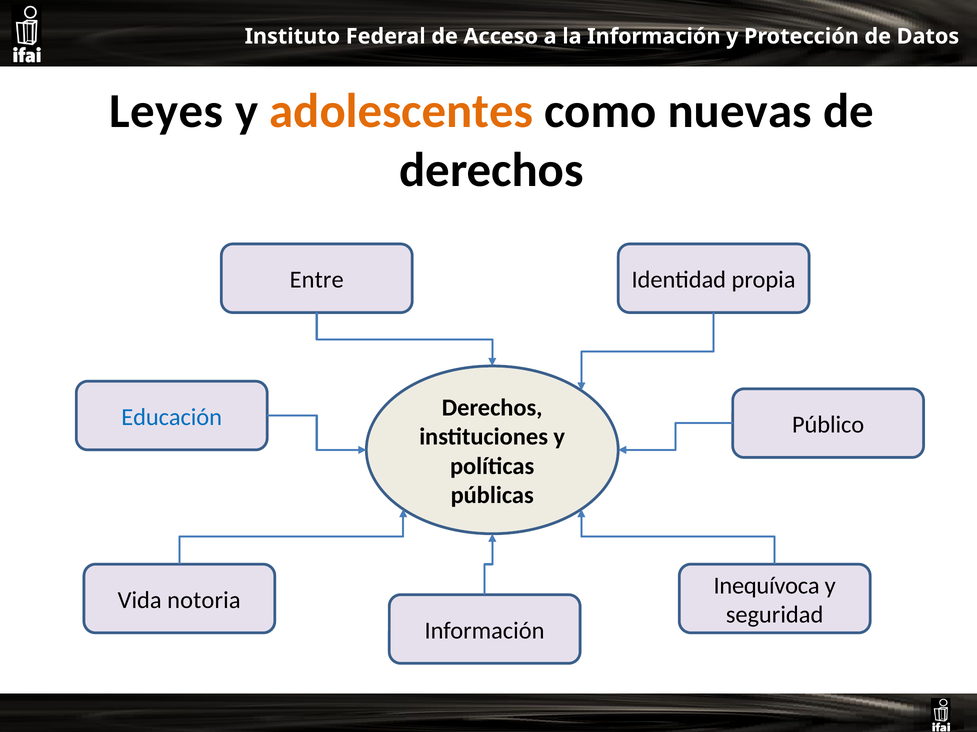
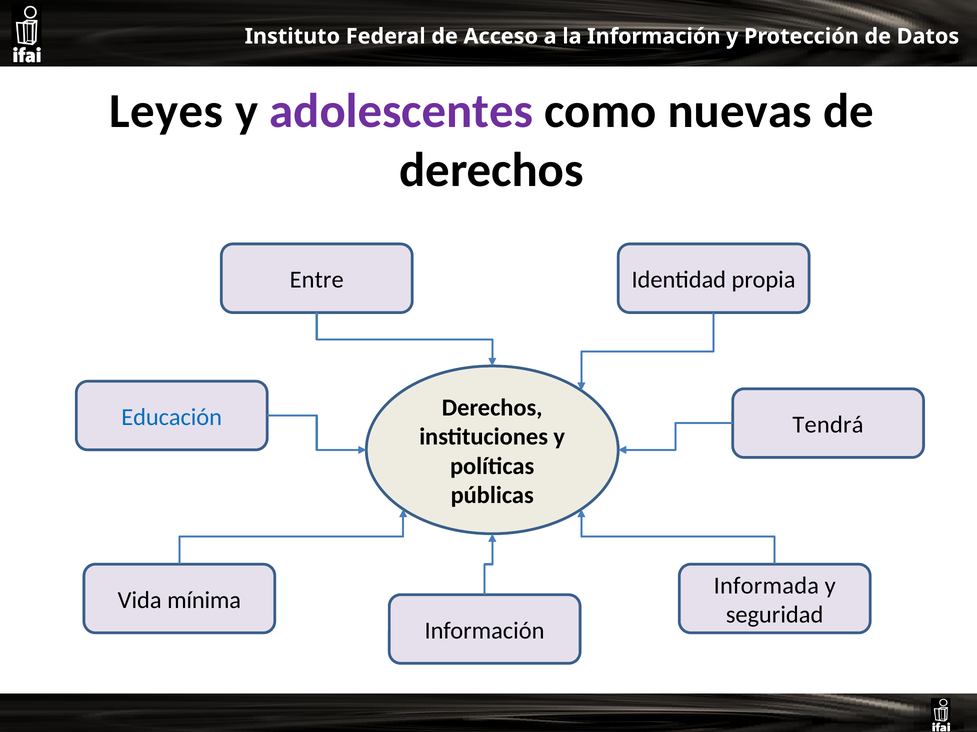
adolescentes colour: orange -> purple
Público: Público -> Tendrá
Inequívoca: Inequívoca -> Informada
notoria: notoria -> mínima
